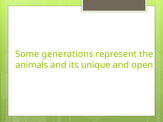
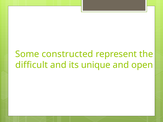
generations: generations -> constructed
animals: animals -> difficult
